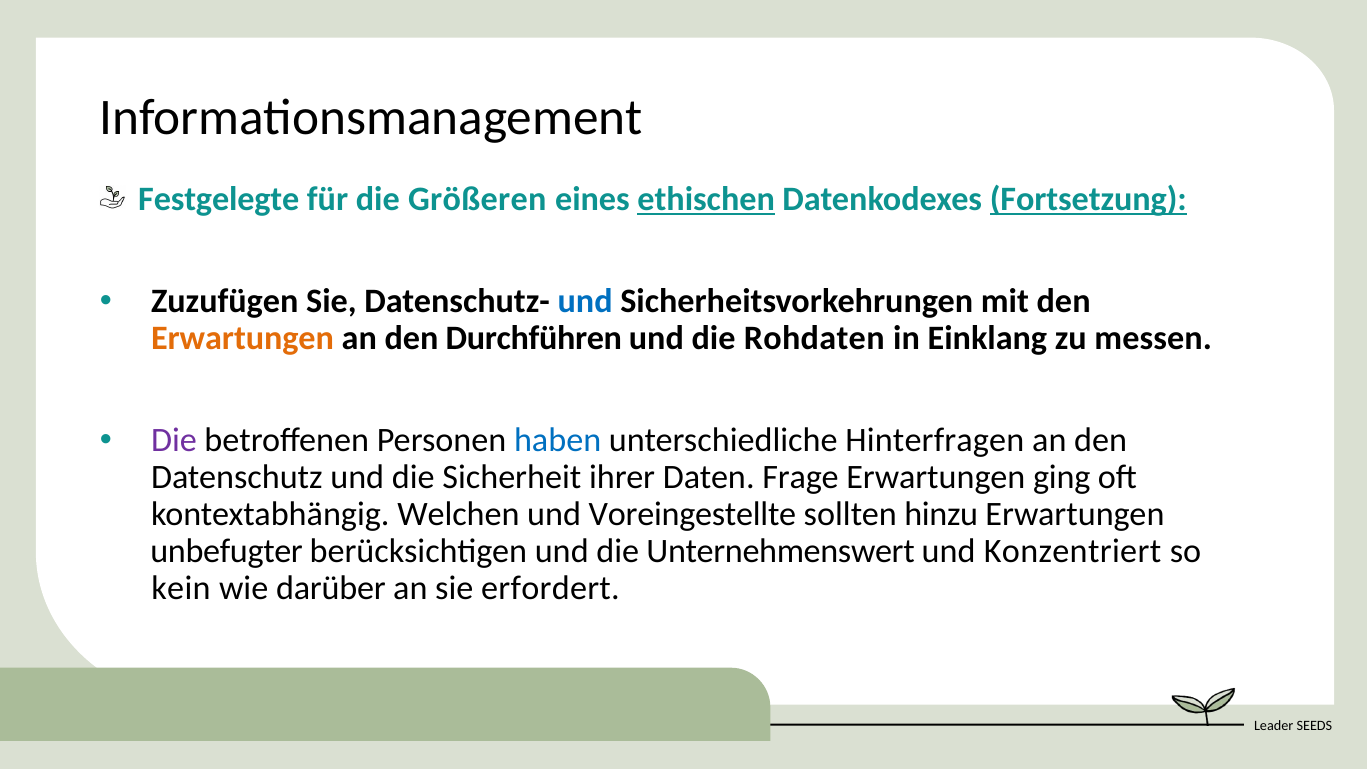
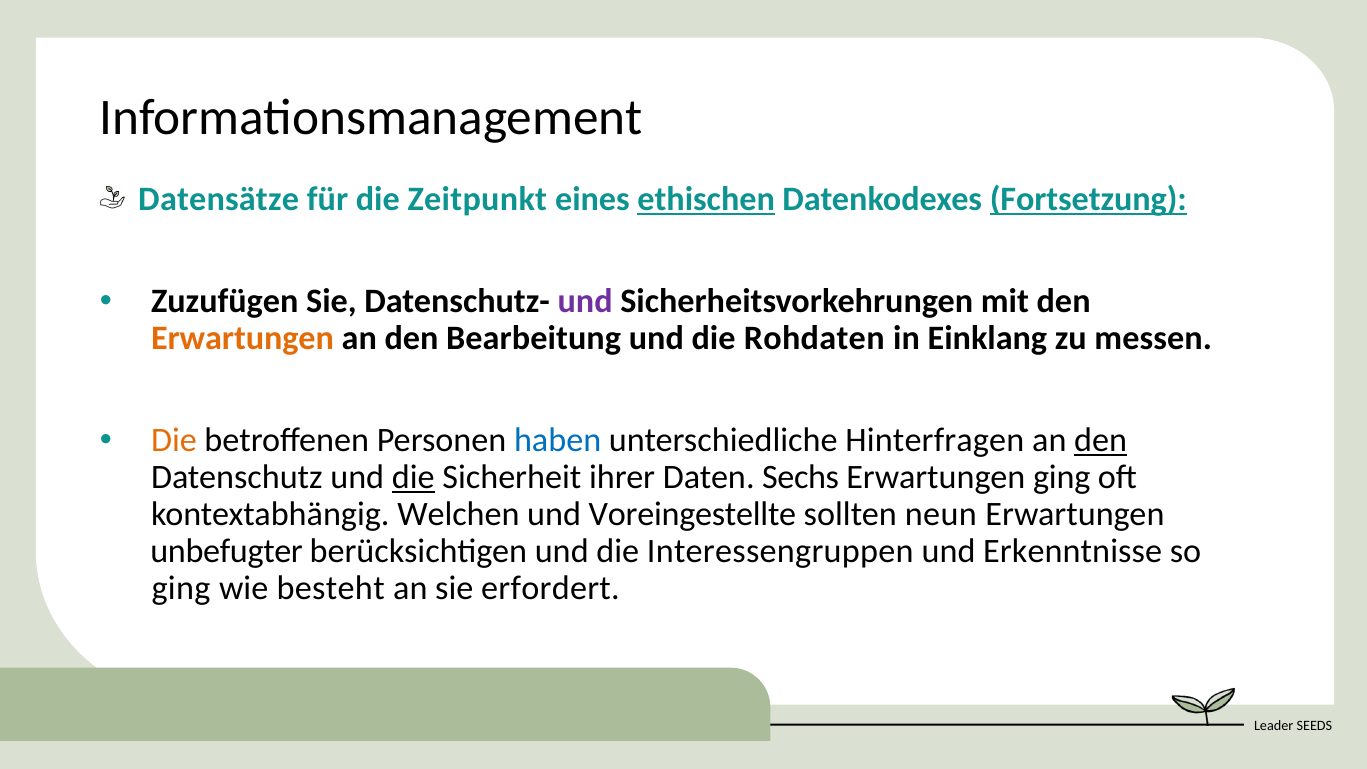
Festgelegte: Festgelegte -> Datensätze
Größeren: Größeren -> Zeitpunkt
und at (585, 301) colour: blue -> purple
Durchführen: Durchführen -> Bearbeitung
Die at (174, 440) colour: purple -> orange
den at (1101, 440) underline: none -> present
die at (413, 477) underline: none -> present
Frage: Frage -> Sechs
hinzu: hinzu -> neun
Unternehmenswert: Unternehmenswert -> Interessengruppen
Konzentriert: Konzentriert -> Erkenntnisse
kein at (181, 588): kein -> ging
darüber: darüber -> besteht
